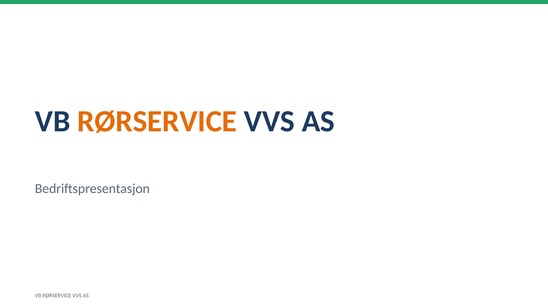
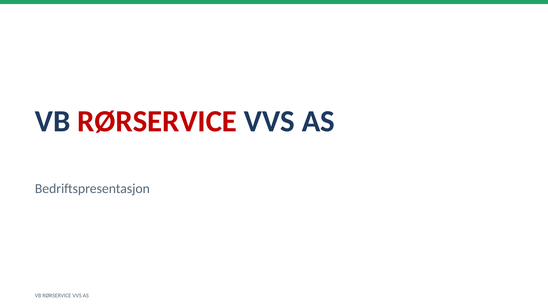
RØRSERVICE at (157, 122) colour: orange -> red
